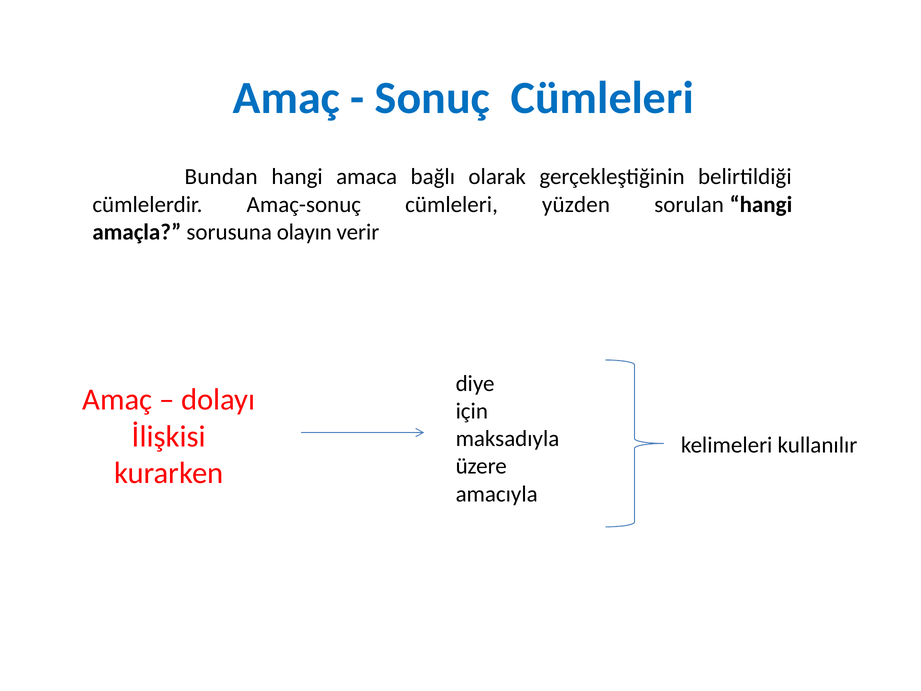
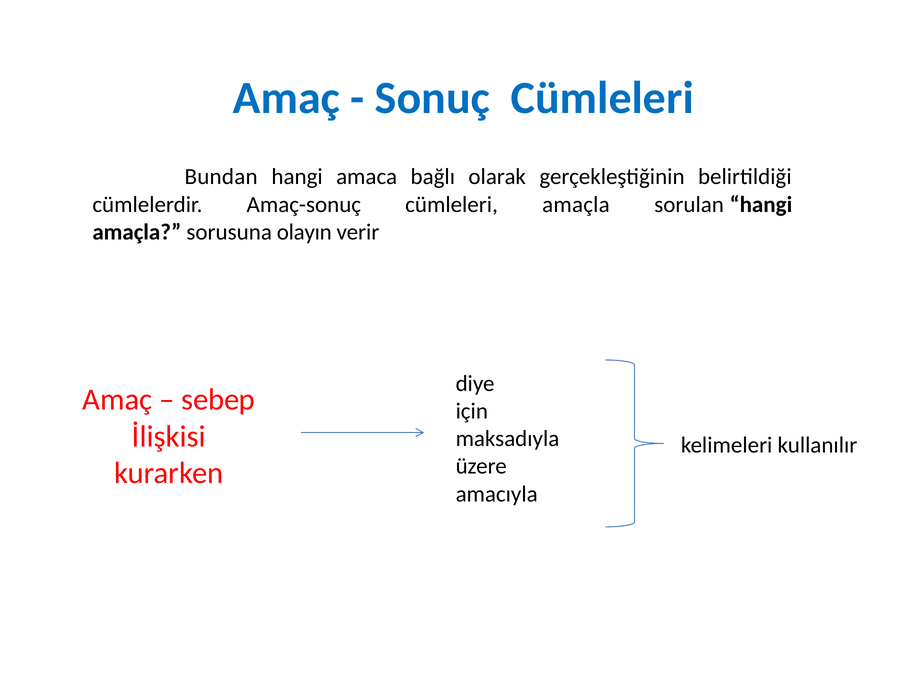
cümleleri yüzden: yüzden -> amaçla
dolayı: dolayı -> sebep
